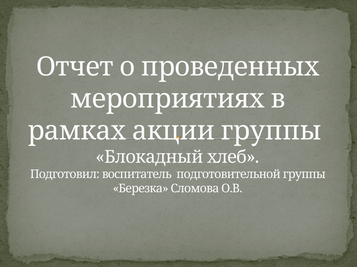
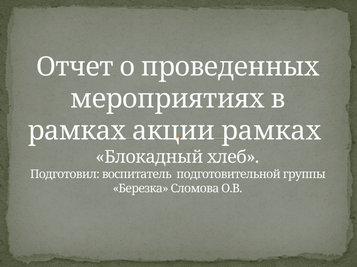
акции группы: группы -> рамках
